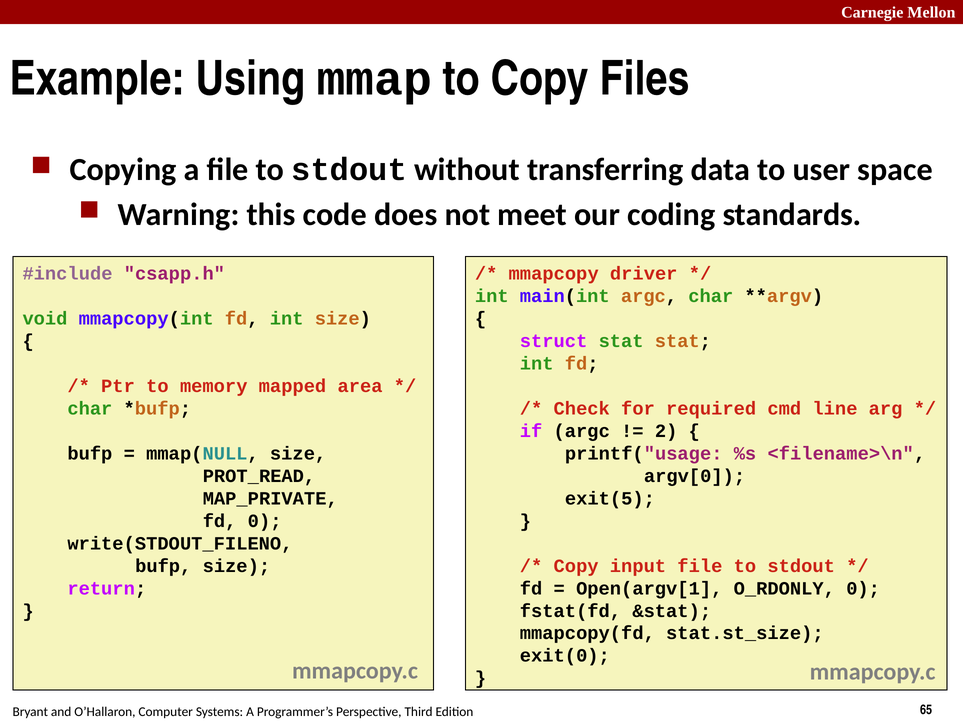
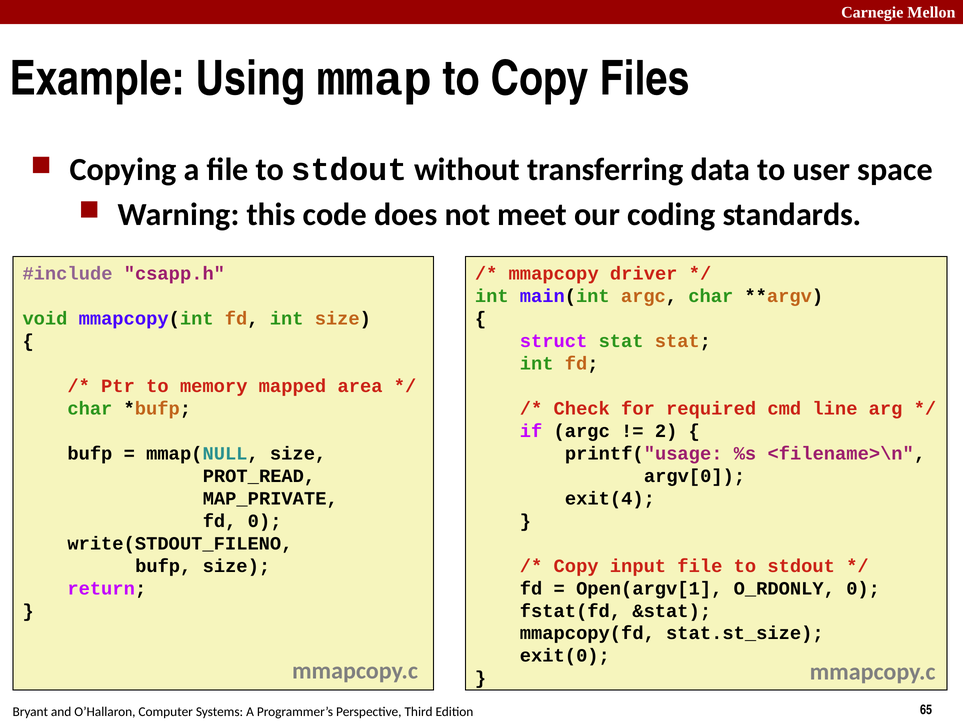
exit(5: exit(5 -> exit(4
